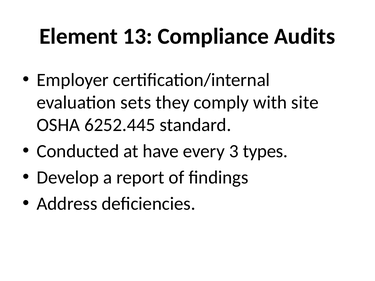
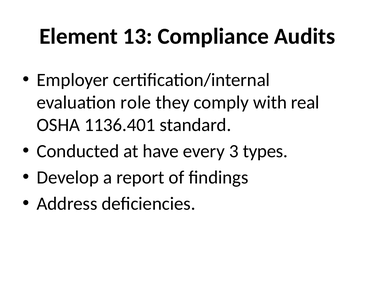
sets: sets -> role
site: site -> real
6252.445: 6252.445 -> 1136.401
